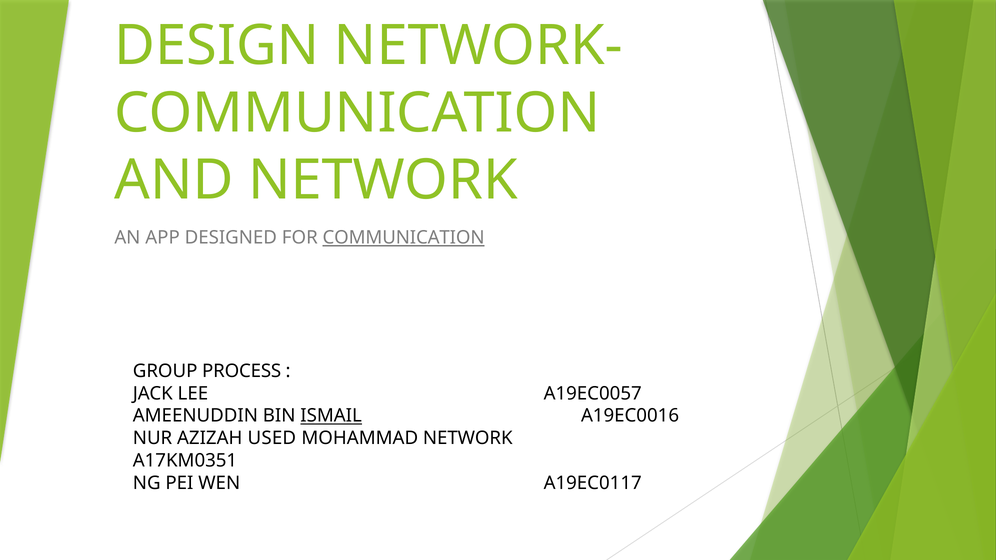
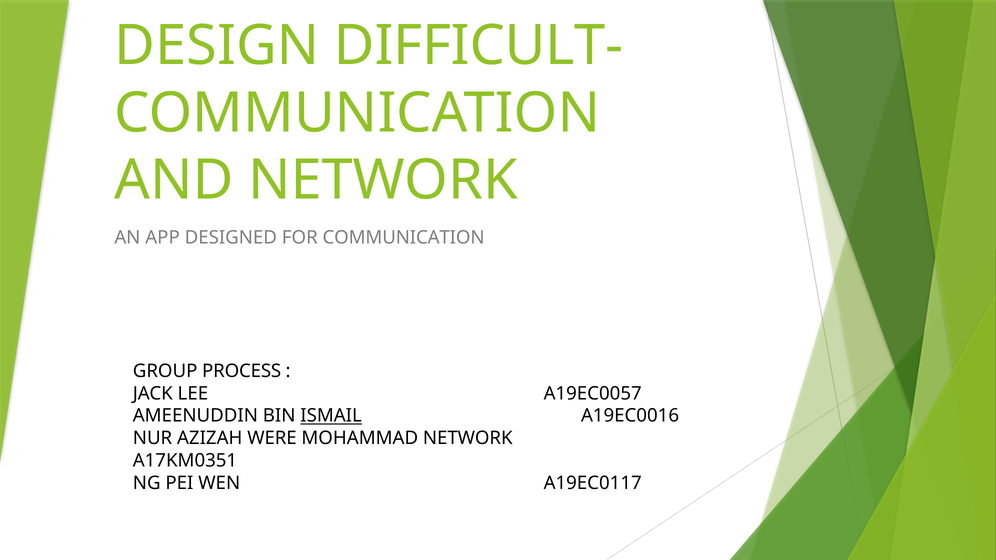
NETWORK-: NETWORK- -> DIFFICULT-
COMMUNICATION at (404, 238) underline: present -> none
USED: USED -> WERE
